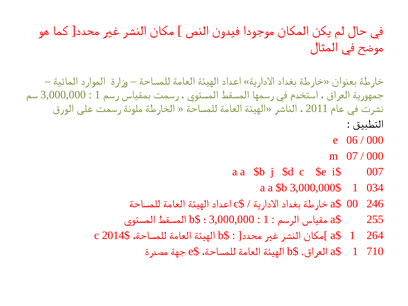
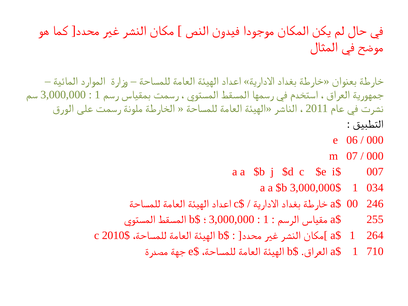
2014: 2014 -> 2010
